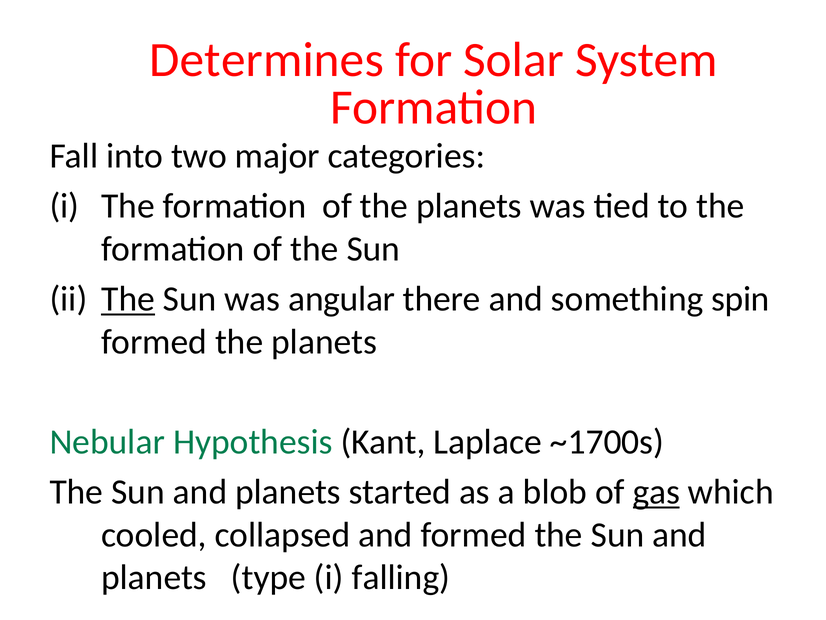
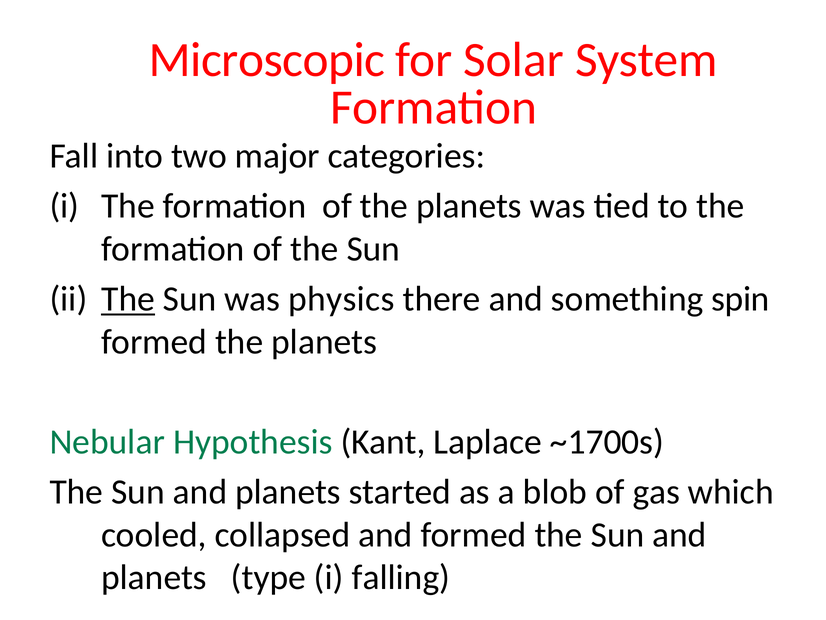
Determines: Determines -> Microscopic
angular: angular -> physics
gas underline: present -> none
